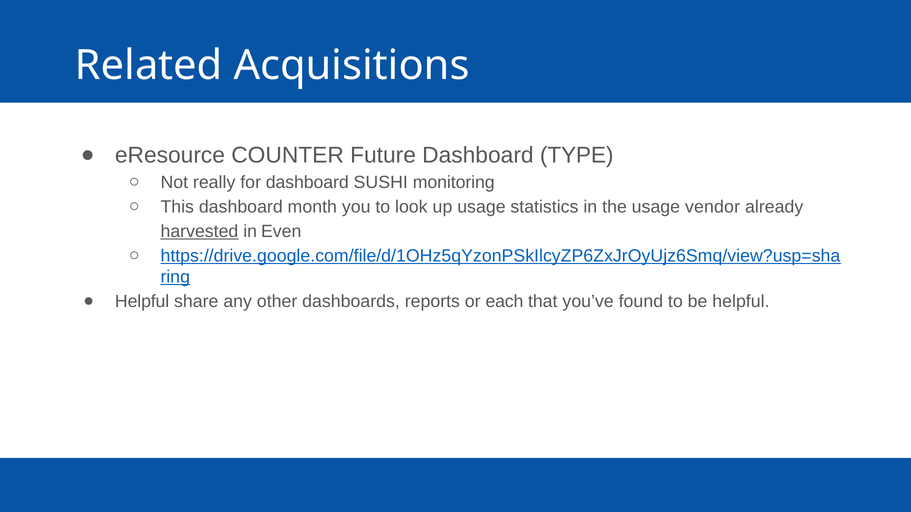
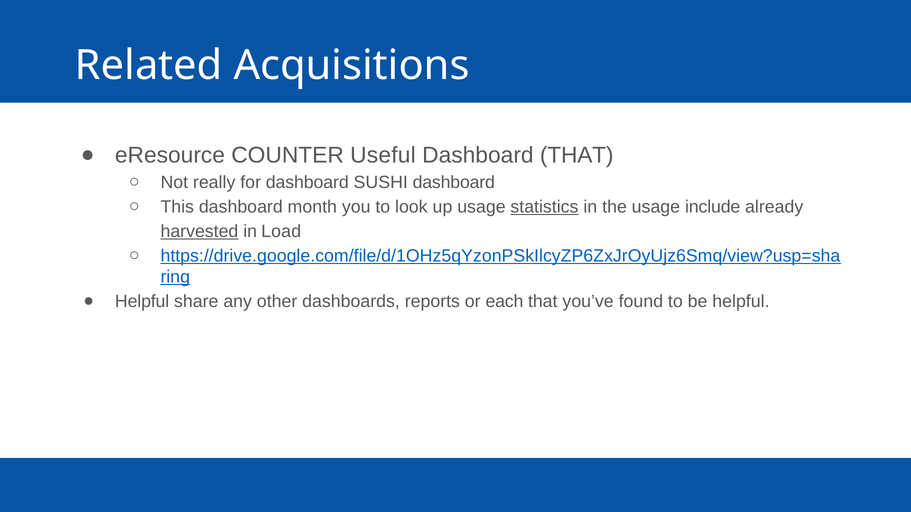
Future: Future -> Useful
Dashboard TYPE: TYPE -> THAT
SUSHI monitoring: monitoring -> dashboard
statistics underline: none -> present
vendor: vendor -> include
Even: Even -> Load
